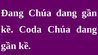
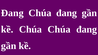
kề Coda: Coda -> Chúa
